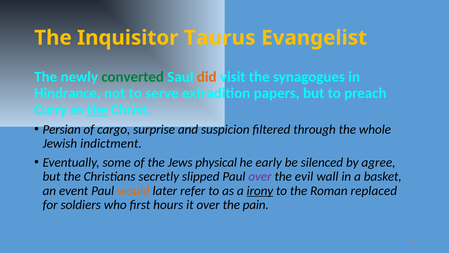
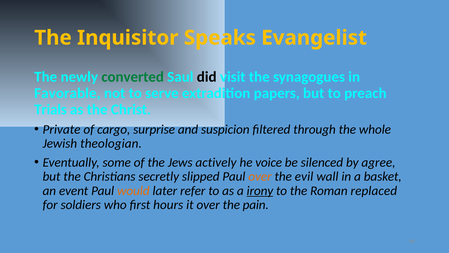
Taurus: Taurus -> Speaks
did colour: orange -> black
Hindrance: Hindrance -> Favorable
Curry: Curry -> Trials
the at (97, 109) underline: present -> none
Persian: Persian -> Private
indictment: indictment -> theologian
physical: physical -> actively
early: early -> voice
over at (260, 176) colour: purple -> orange
